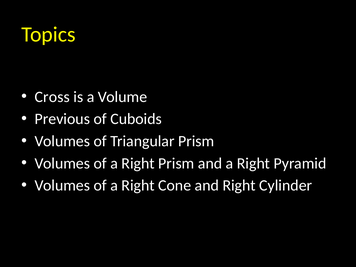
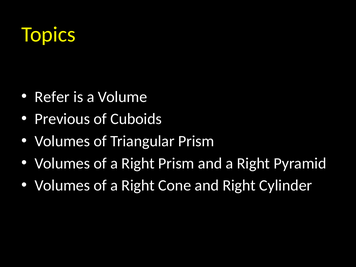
Cross: Cross -> Refer
